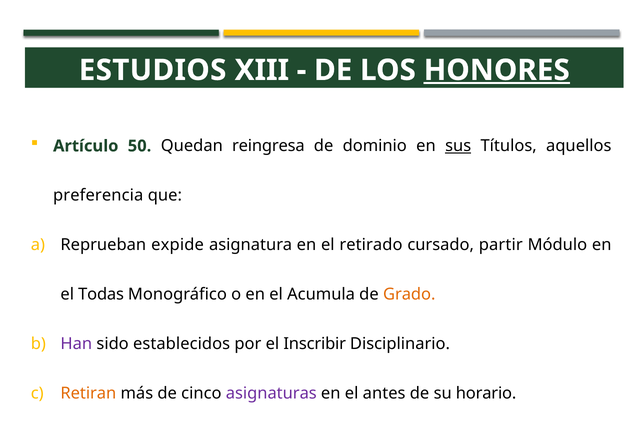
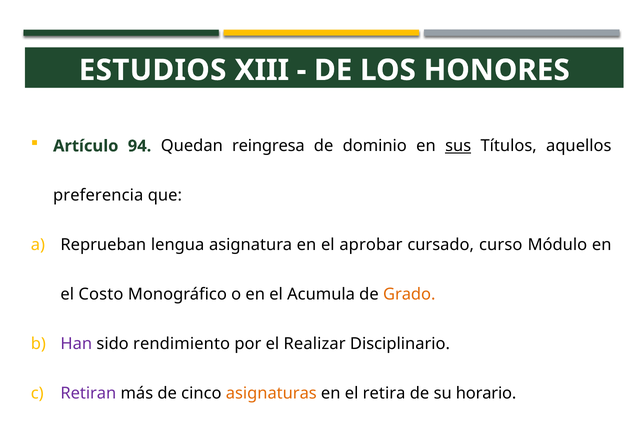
HONORES underline: present -> none
50: 50 -> 94
expide: expide -> lengua
retirado: retirado -> aprobar
partir: partir -> curso
Todas: Todas -> Costo
establecidos: establecidos -> rendimiento
Inscribir: Inscribir -> Realizar
Retiran colour: orange -> purple
asignaturas colour: purple -> orange
antes: antes -> retira
